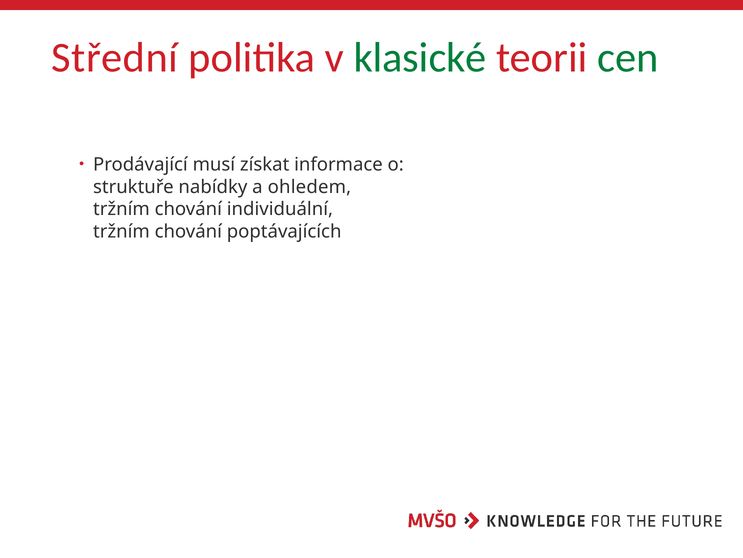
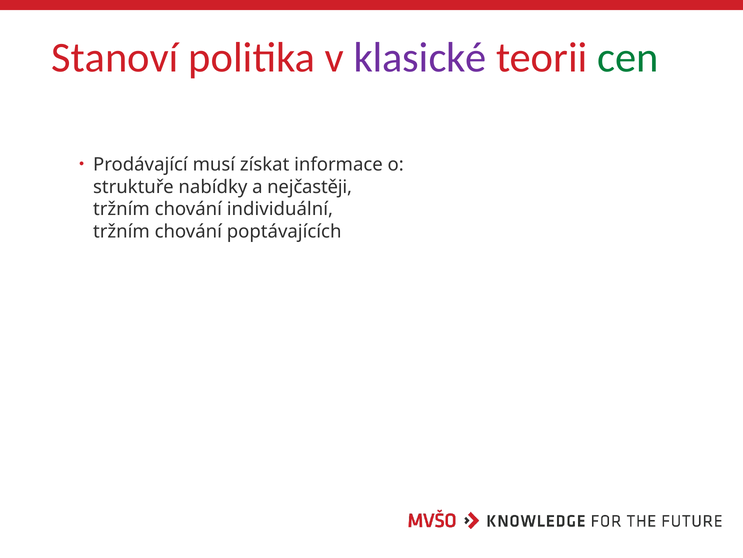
Střední: Střední -> Stanoví
klasické colour: green -> purple
ohledem: ohledem -> nejčastěji
